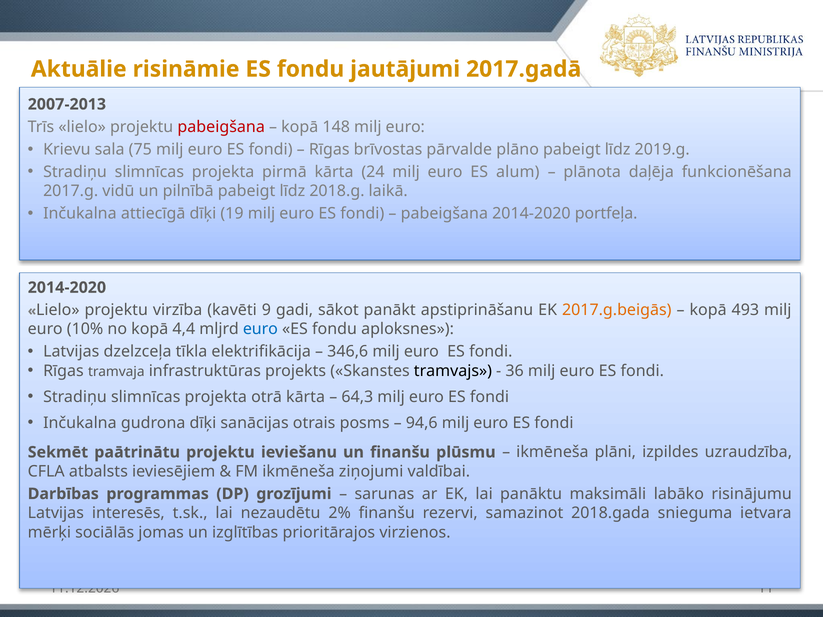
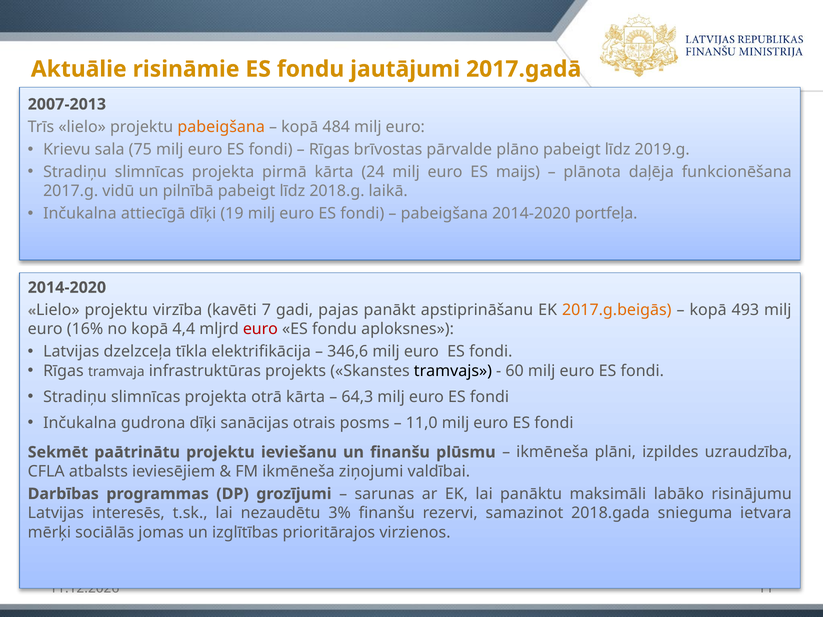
pabeigšana at (221, 127) colour: red -> orange
148: 148 -> 484
alum: alum -> maijs
9: 9 -> 7
sākot: sākot -> pajas
10%: 10% -> 16%
euro at (260, 329) colour: blue -> red
36: 36 -> 60
94,6: 94,6 -> 11,0
2%: 2% -> 3%
